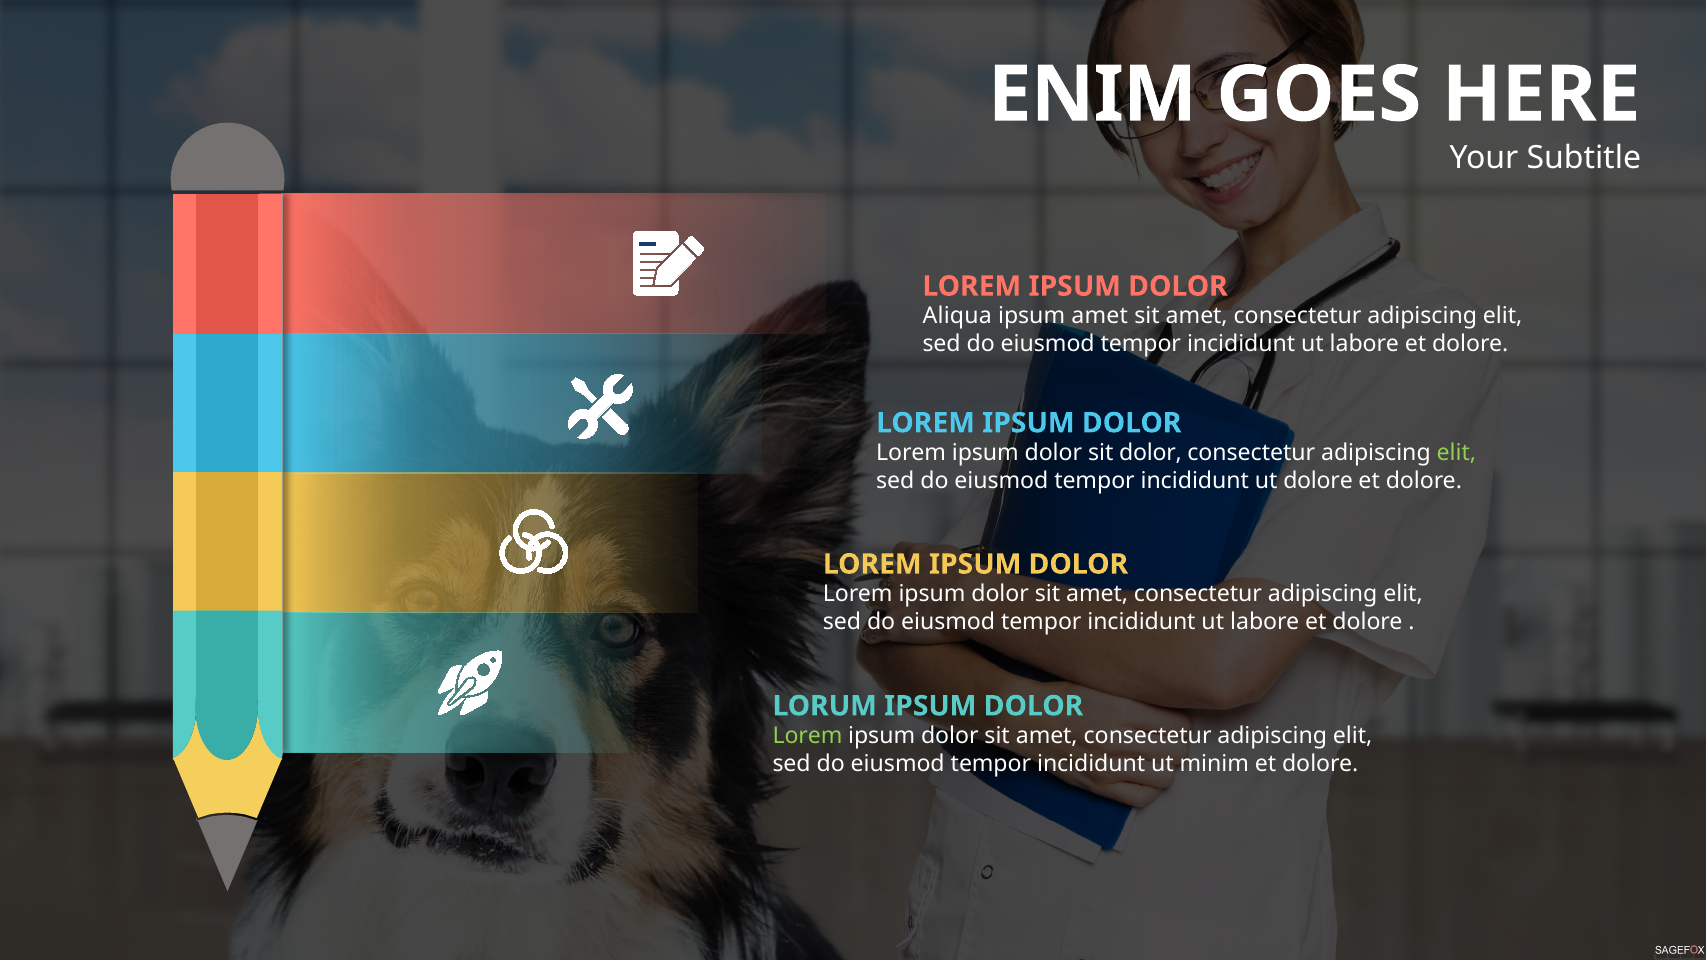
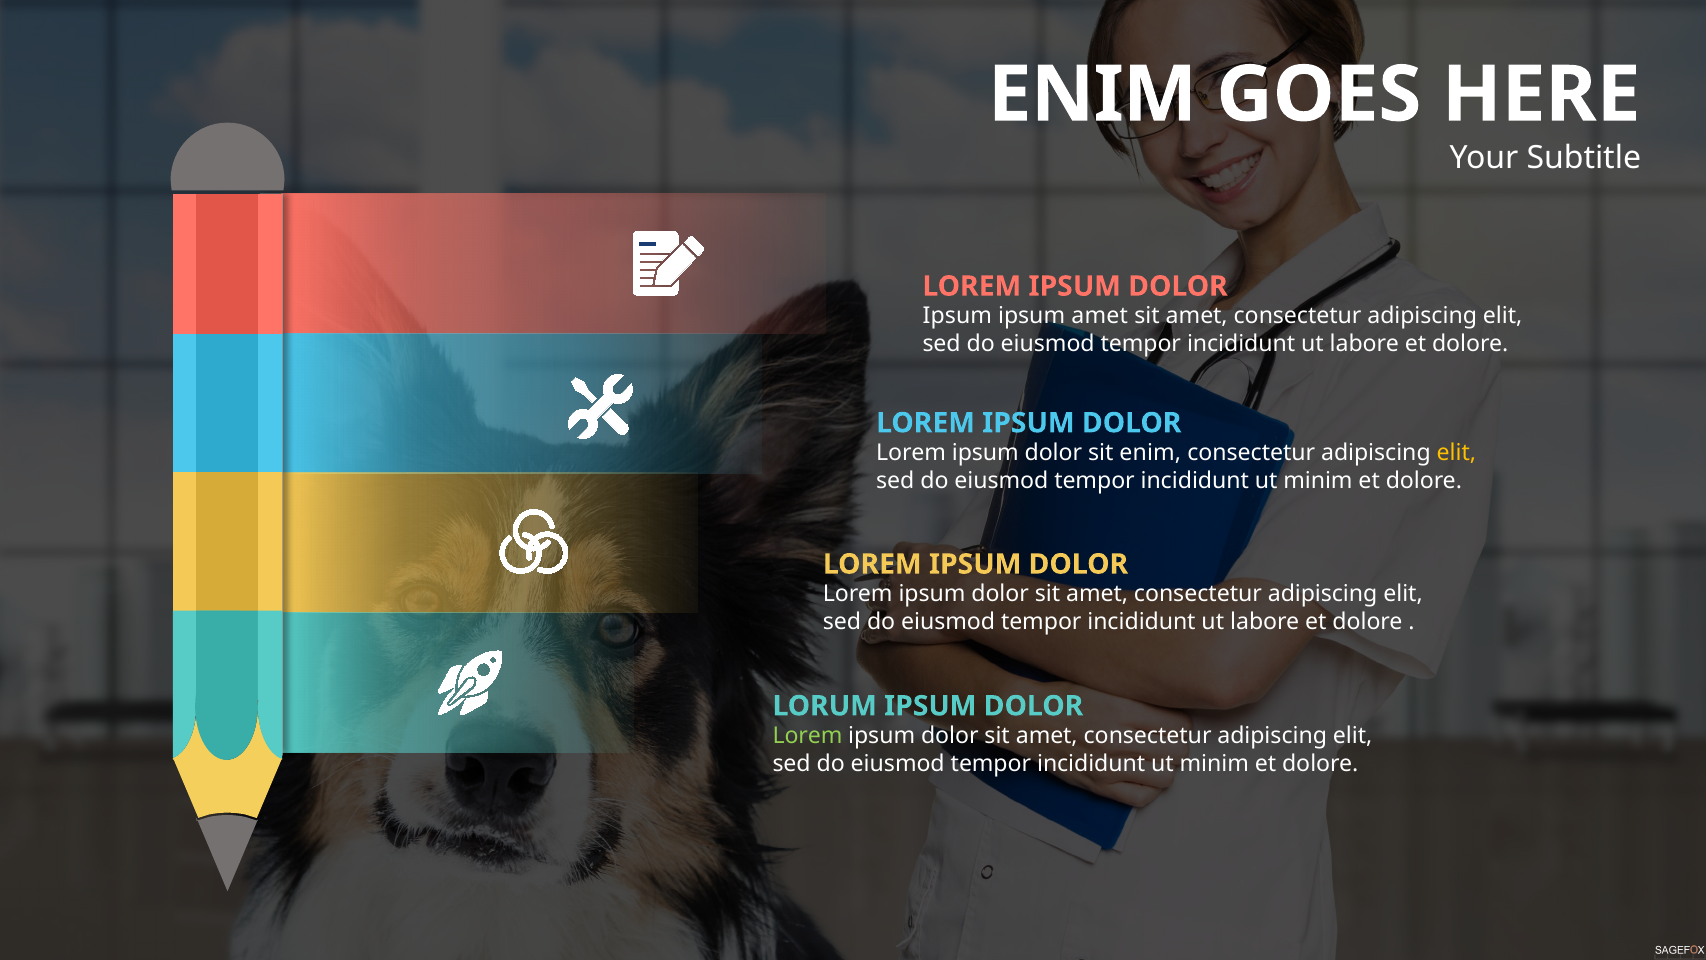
Aliqua at (957, 316): Aliqua -> Ipsum
sit dolor: dolor -> enim
elit at (1456, 452) colour: light green -> yellow
dolore at (1318, 480): dolore -> minim
